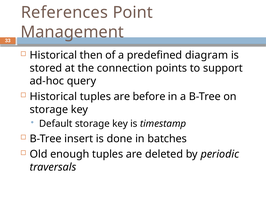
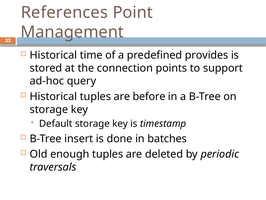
then: then -> time
diagram: diagram -> provides
